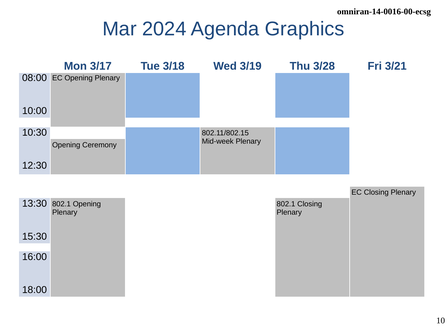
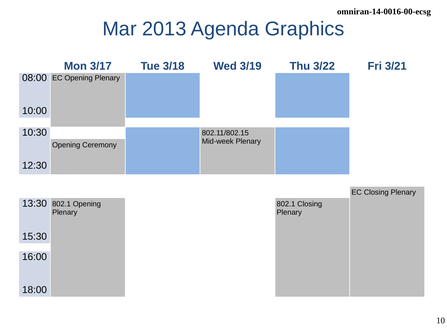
2024: 2024 -> 2013
3/28: 3/28 -> 3/22
